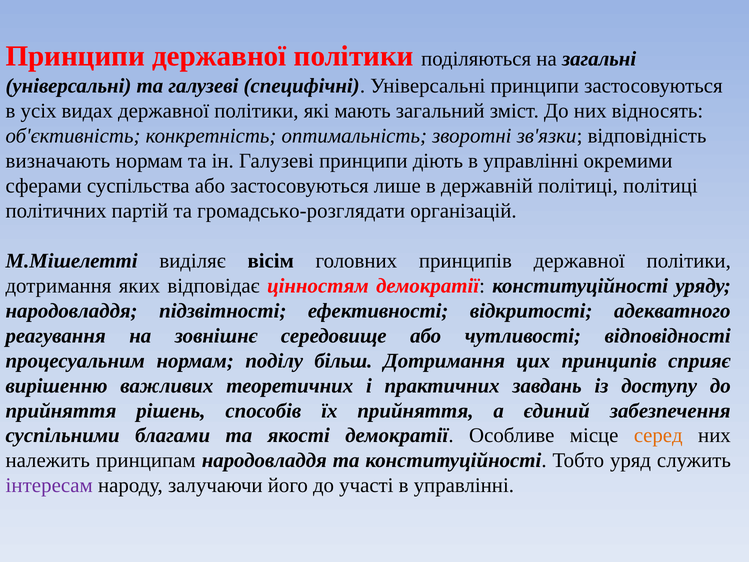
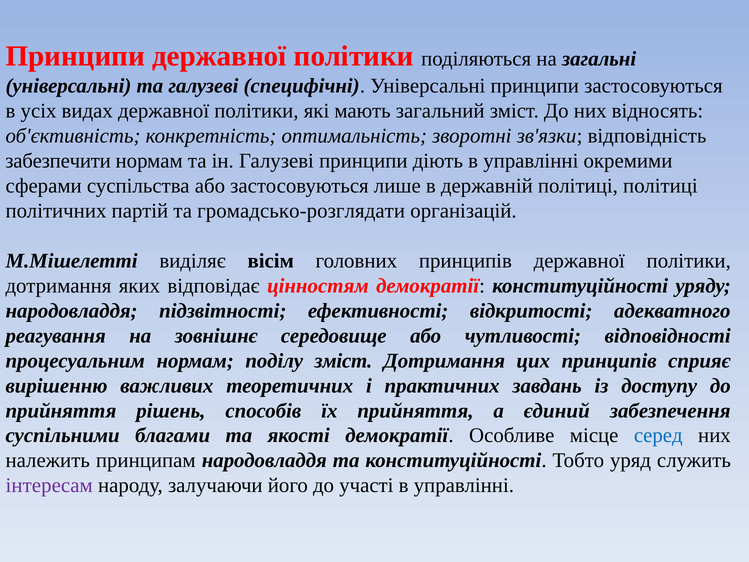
визначають: визначають -> забезпечити
поділу більш: більш -> зміст
серед colour: orange -> blue
